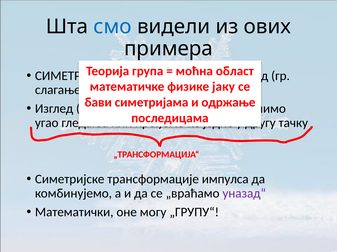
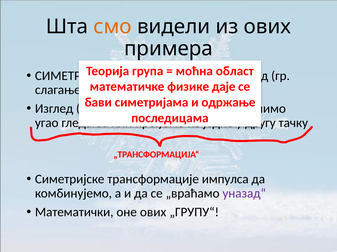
смо colour: blue -> orange
јаку: јаку -> даје
оне могу: могу -> ових
